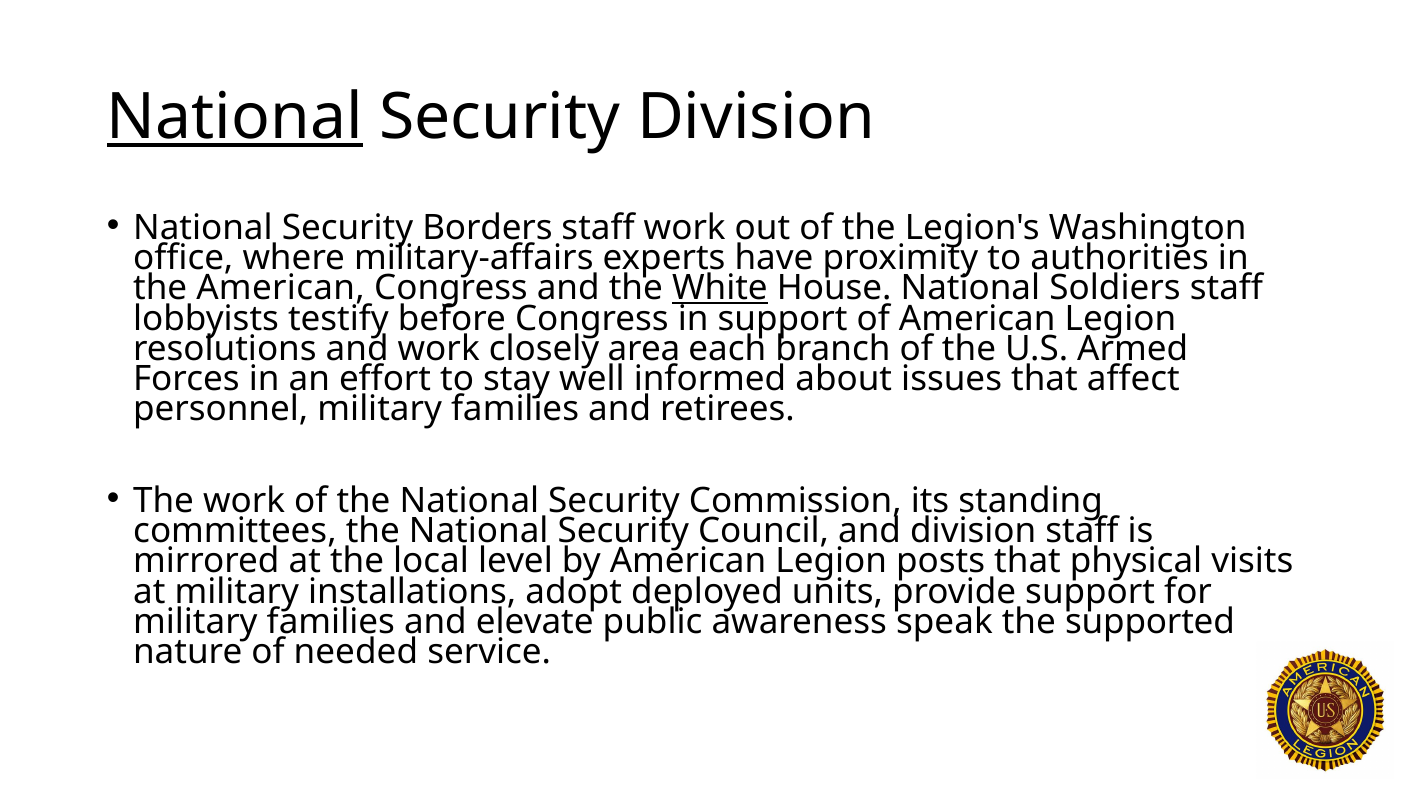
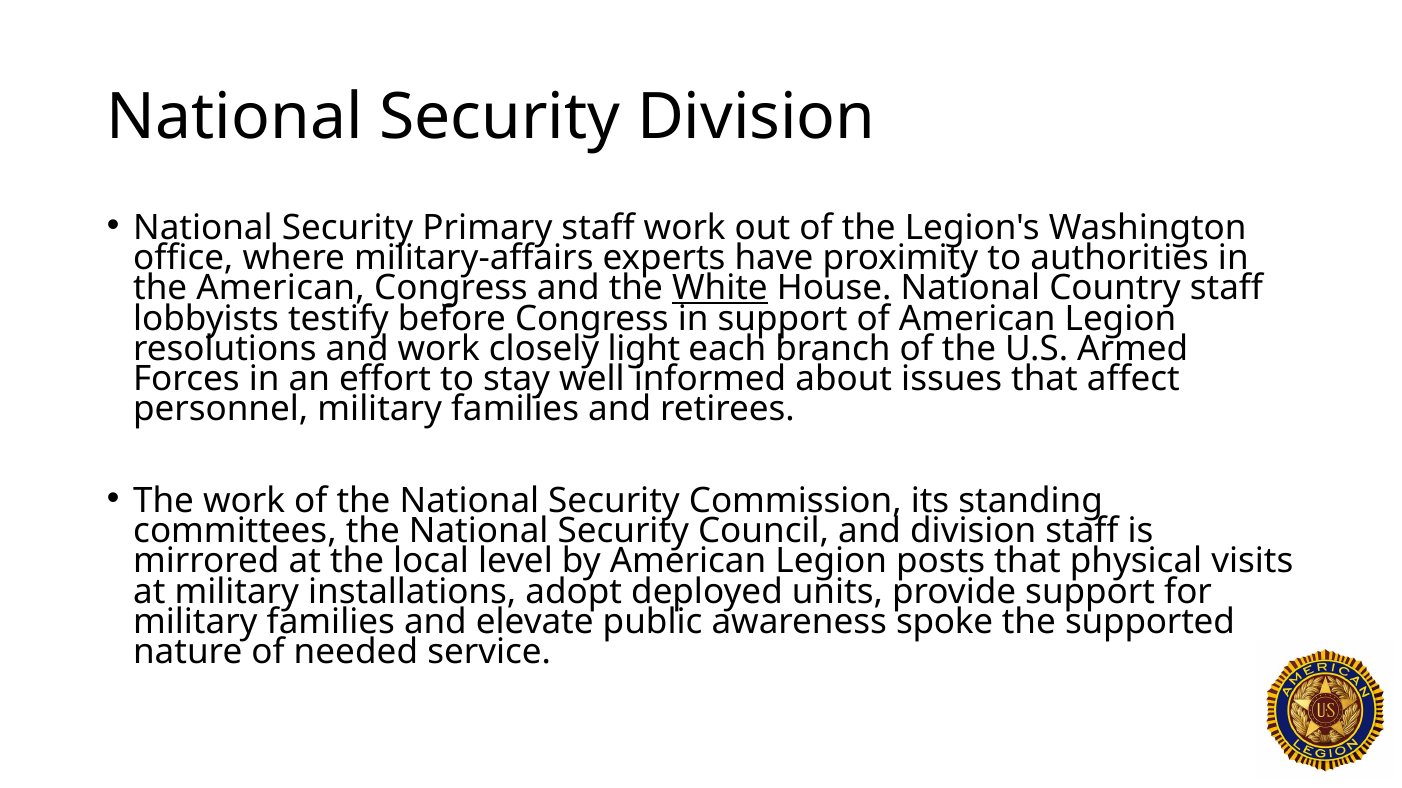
National at (235, 118) underline: present -> none
Borders: Borders -> Primary
Soldiers: Soldiers -> Country
area: area -> light
speak: speak -> spoke
